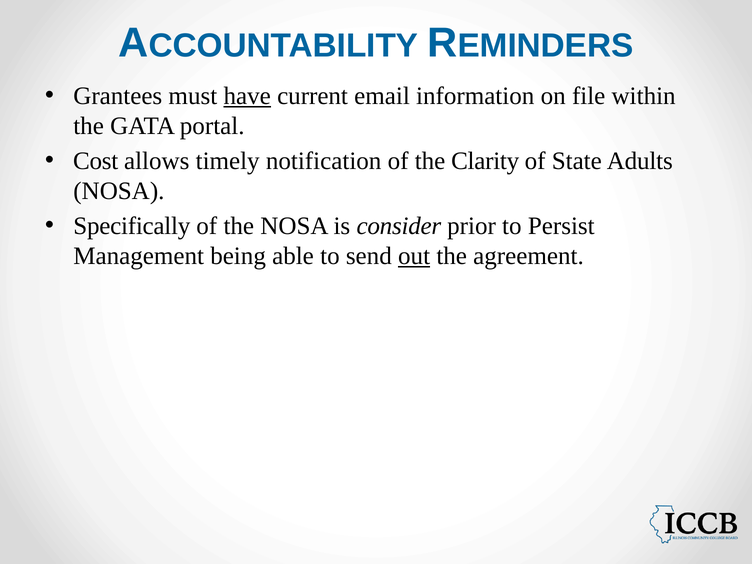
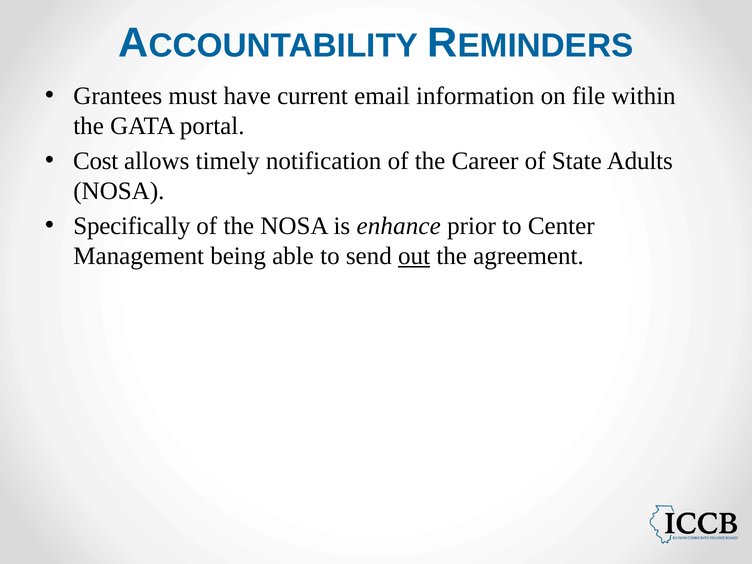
have underline: present -> none
Clarity: Clarity -> Career
consider: consider -> enhance
Persist: Persist -> Center
